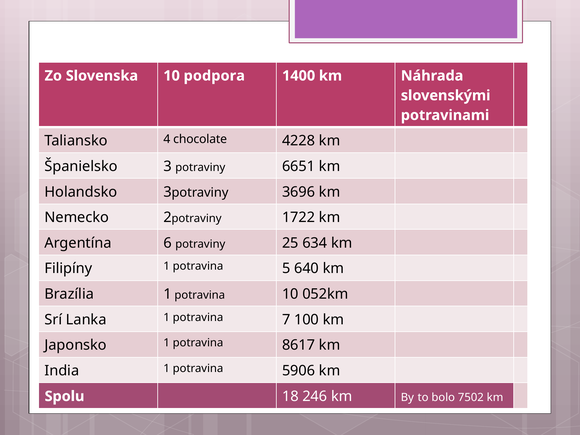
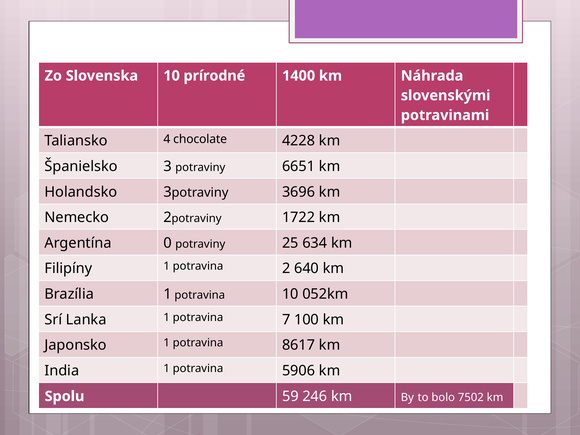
podpora: podpora -> prírodné
6: 6 -> 0
potravina 5: 5 -> 2
18: 18 -> 59
